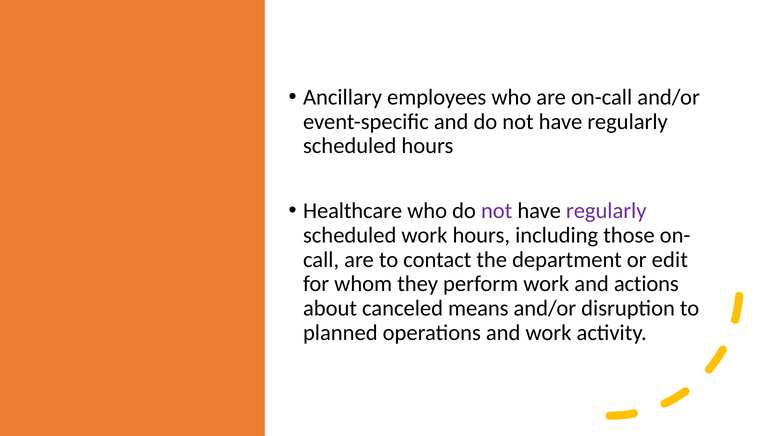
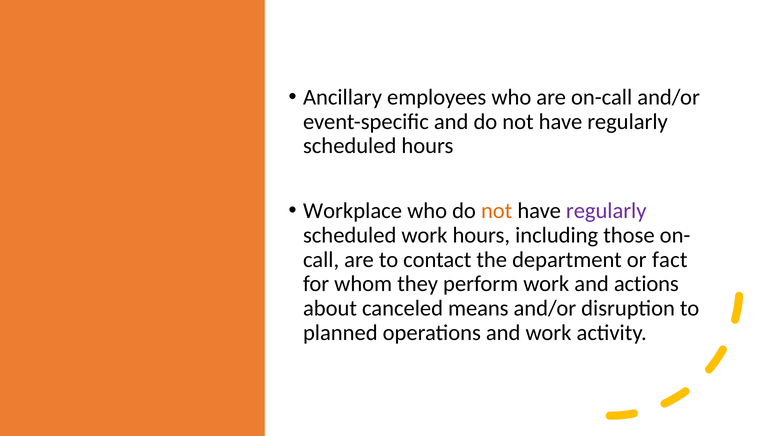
Healthcare: Healthcare -> Workplace
not at (497, 211) colour: purple -> orange
edit: edit -> fact
